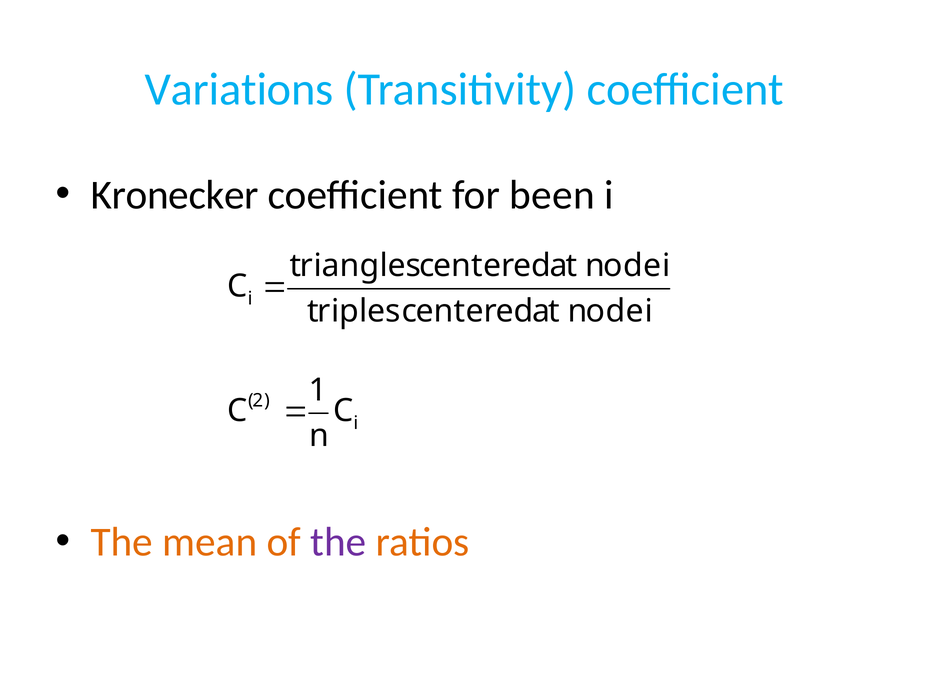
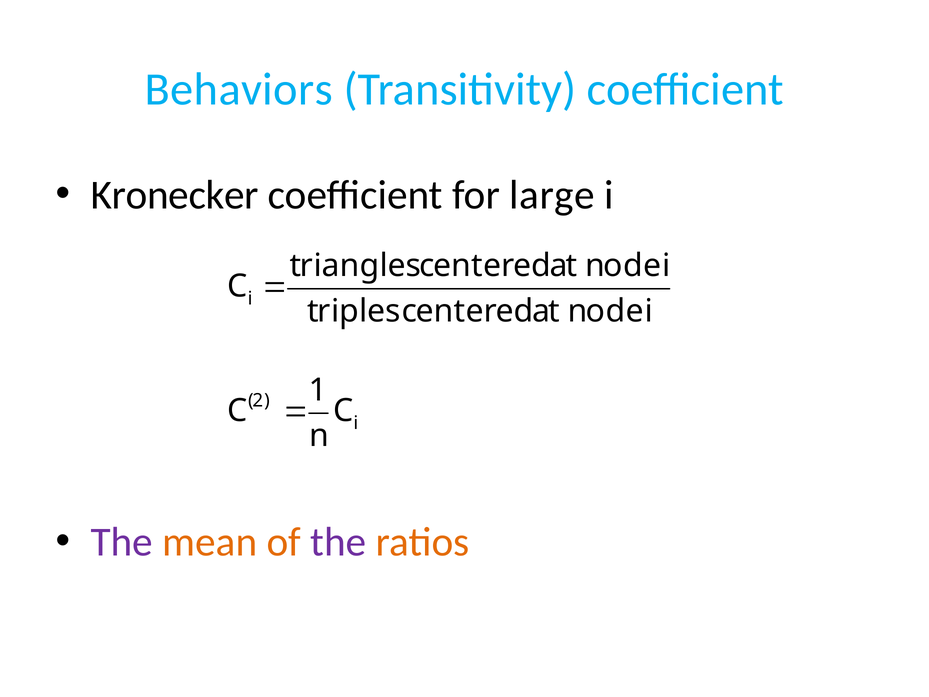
Variations: Variations -> Behaviors
been: been -> large
The at (122, 542) colour: orange -> purple
